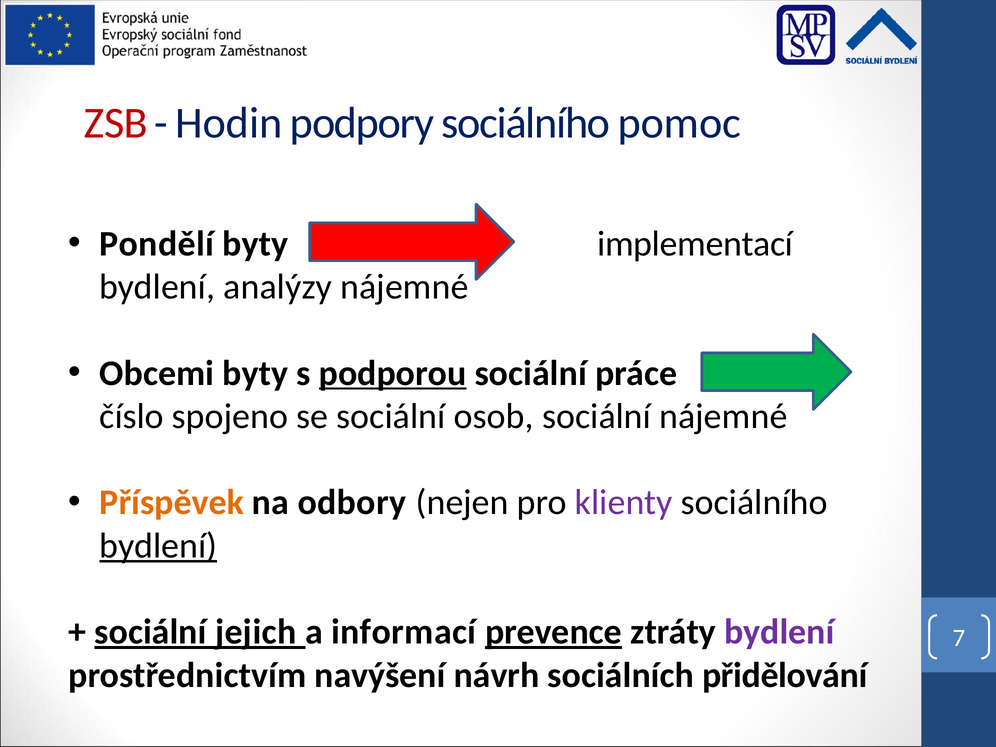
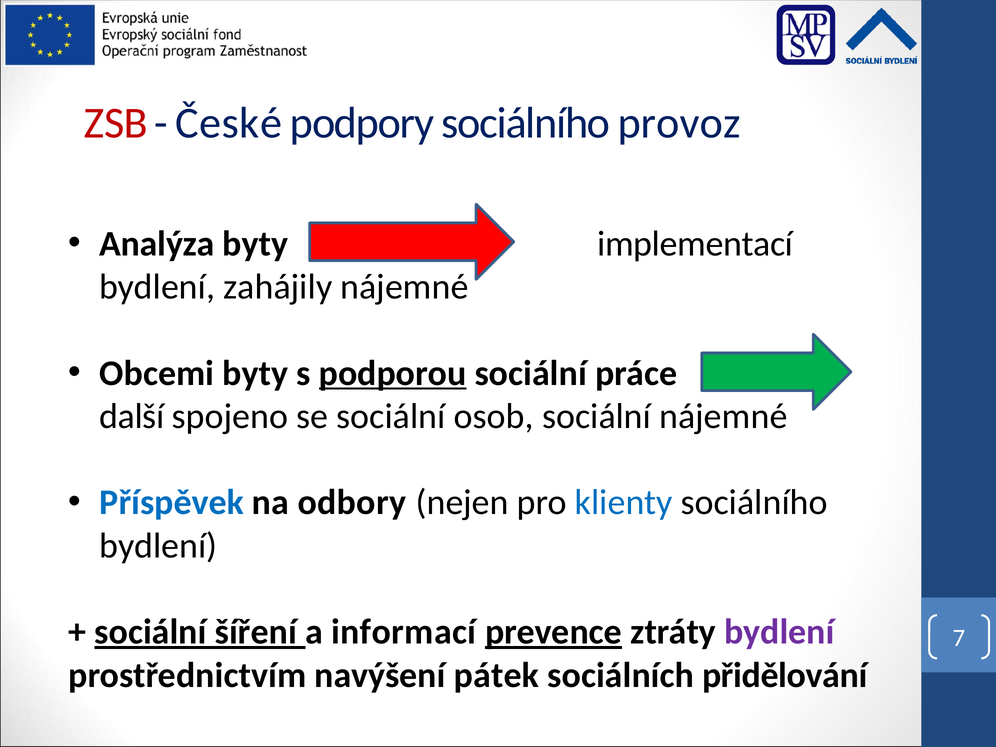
Hodin: Hodin -> České
pomoc: pomoc -> provoz
Pondělí: Pondělí -> Analýza
analýzy: analýzy -> zahájily
číslo: číslo -> další
Příspěvek colour: orange -> blue
klienty colour: purple -> blue
bydlení at (158, 546) underline: present -> none
jejich: jejich -> šíření
návrh: návrh -> pátek
